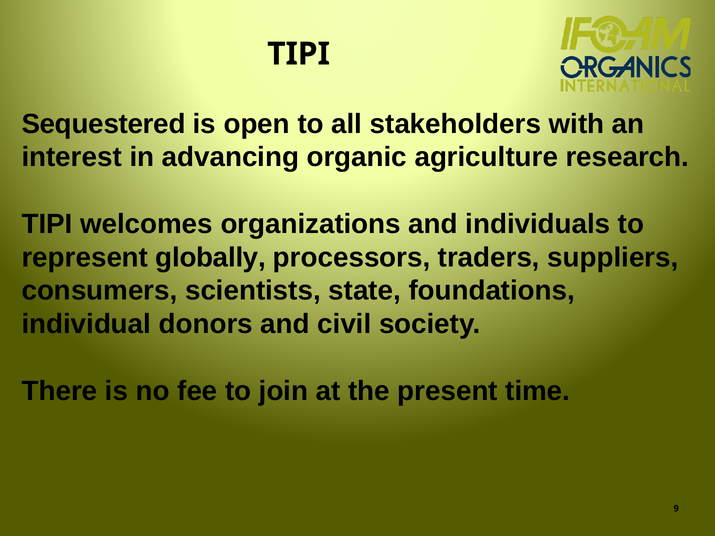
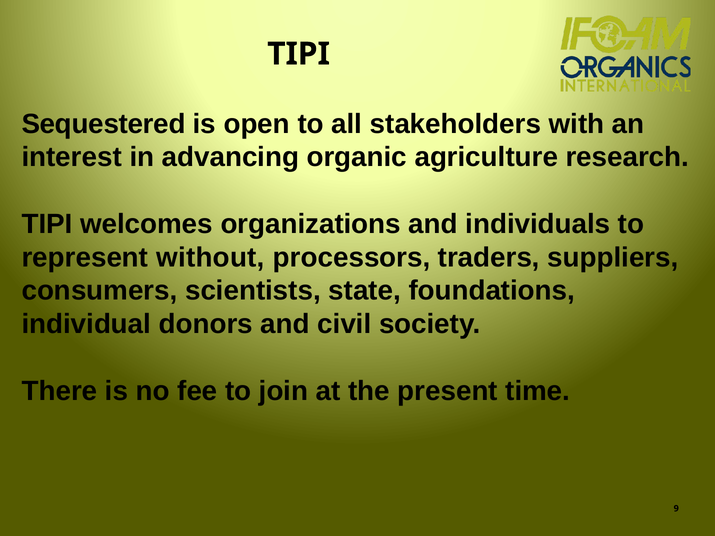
globally: globally -> without
